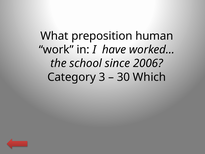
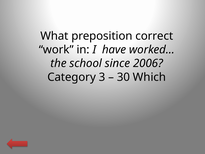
human: human -> correct
